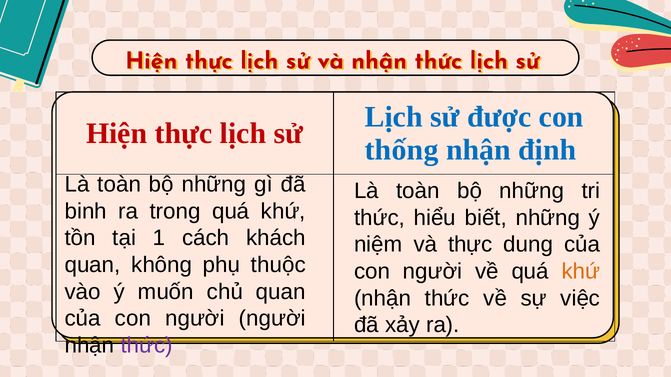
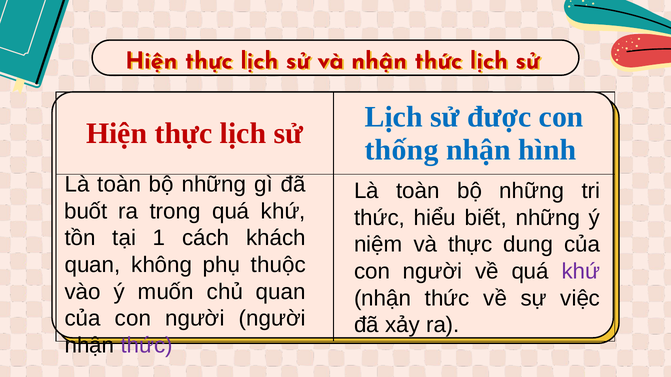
định: định -> hình
binh: binh -> buốt
khứ at (581, 272) colour: orange -> purple
